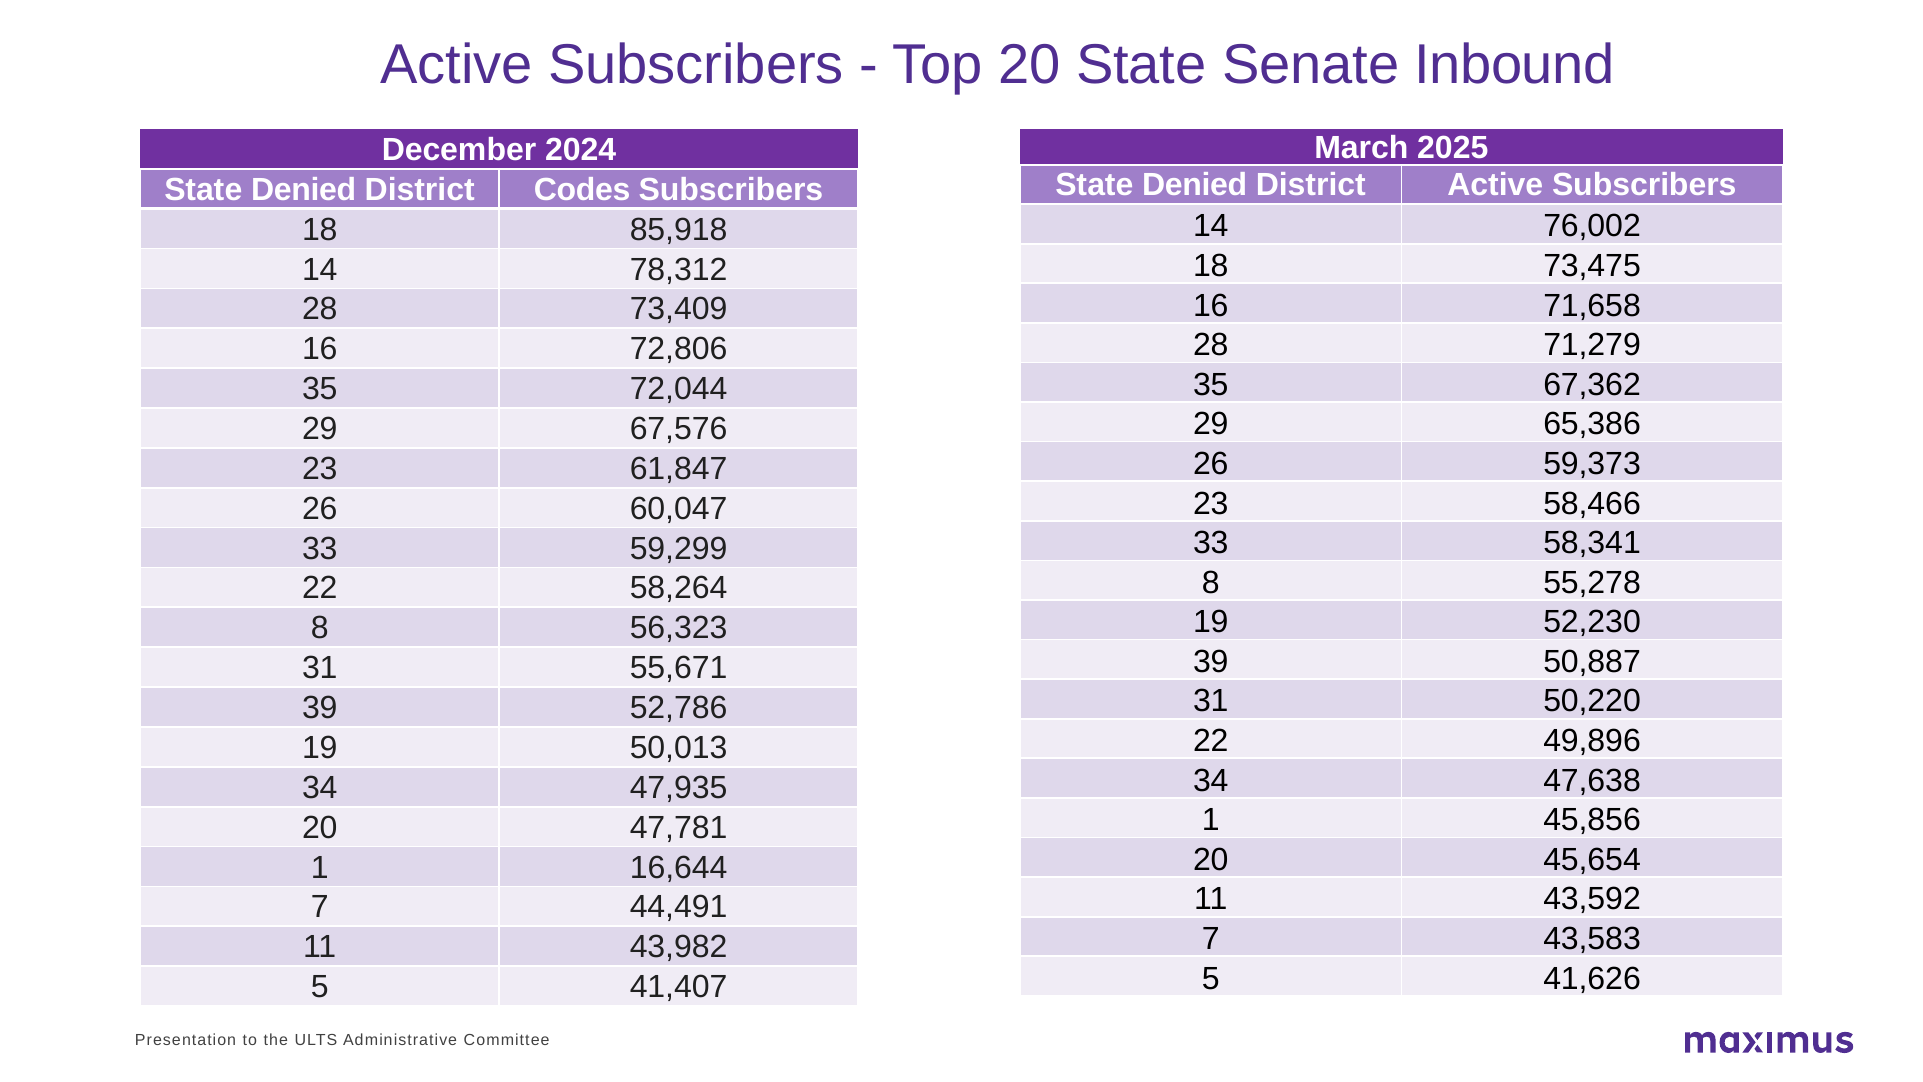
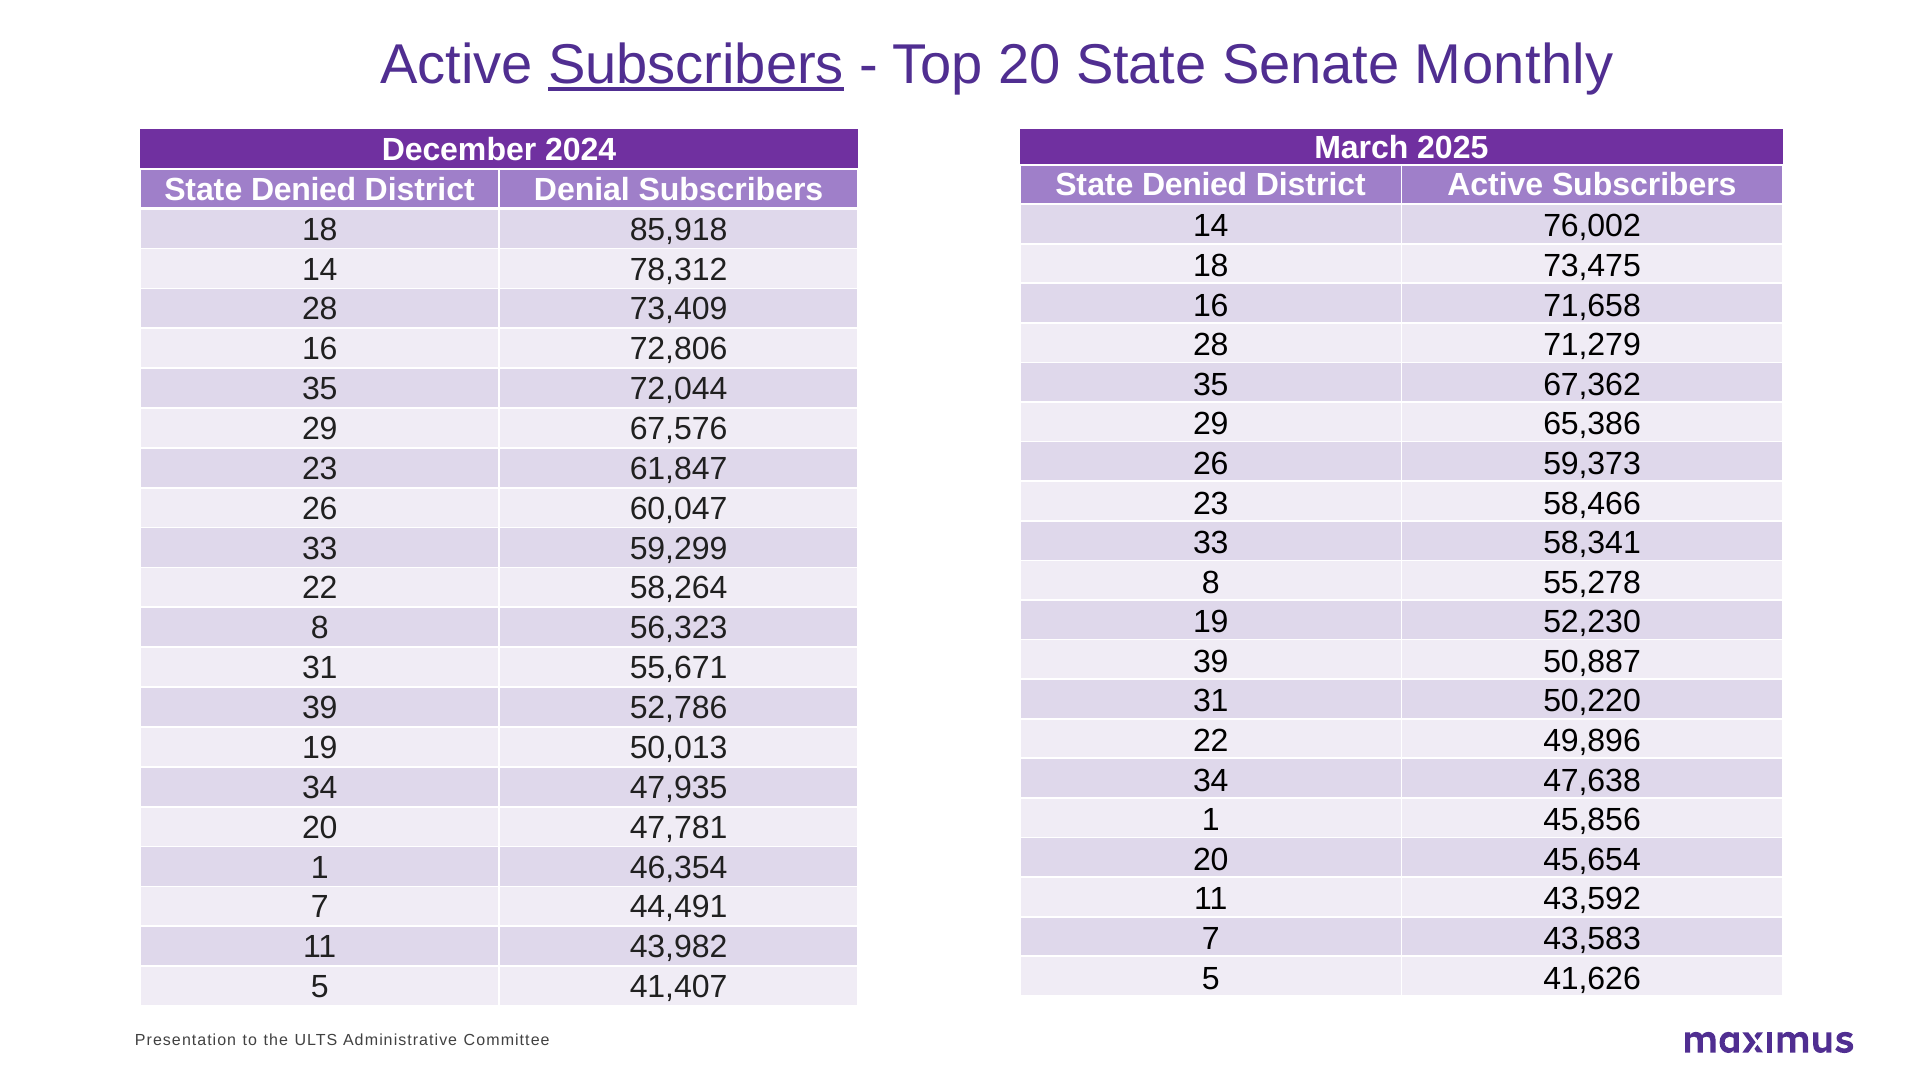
Subscribers at (696, 65) underline: none -> present
Inbound: Inbound -> Monthly
Codes: Codes -> Denial
16,644: 16,644 -> 46,354
